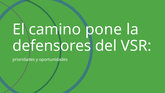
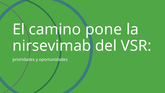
defensores: defensores -> nirsevimab
